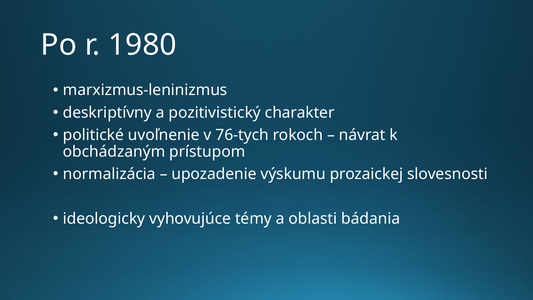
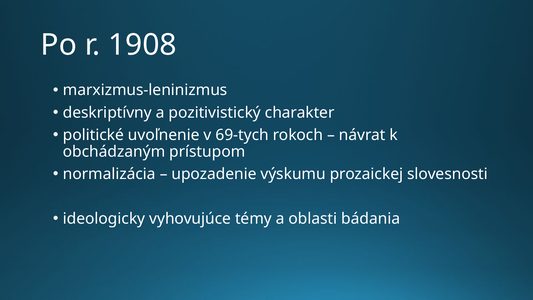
1980: 1980 -> 1908
76-tych: 76-tych -> 69-tych
